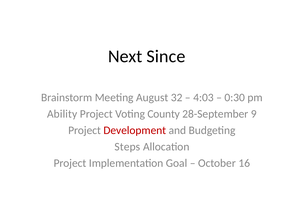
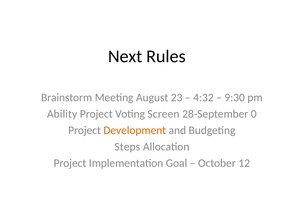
Since: Since -> Rules
32: 32 -> 23
4:03: 4:03 -> 4:32
0:30: 0:30 -> 9:30
County: County -> Screen
9: 9 -> 0
Development colour: red -> orange
16: 16 -> 12
